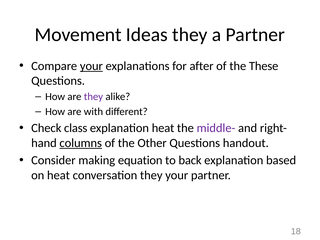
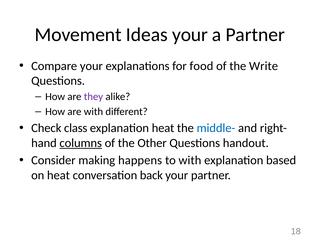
Ideas they: they -> your
your at (91, 66) underline: present -> none
after: after -> food
These: These -> Write
middle- colour: purple -> blue
equation: equation -> happens
to back: back -> with
conversation they: they -> back
